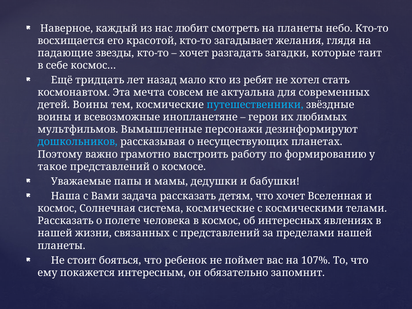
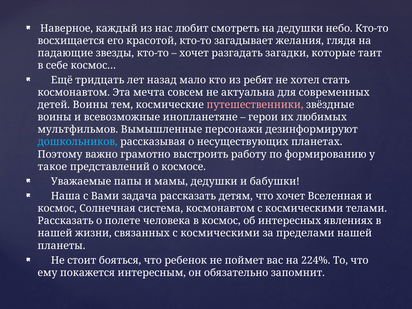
на планеты: планеты -> дедушки
путешественники colour: light blue -> pink
система космические: космические -> космонавтом
связанных с представлений: представлений -> космическими
107%: 107% -> 224%
